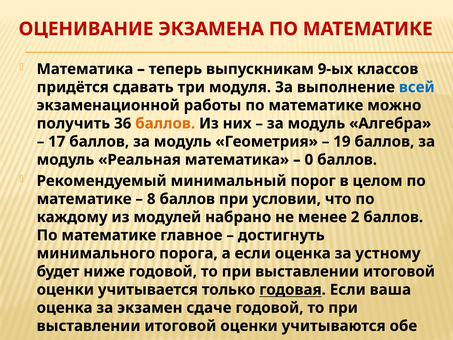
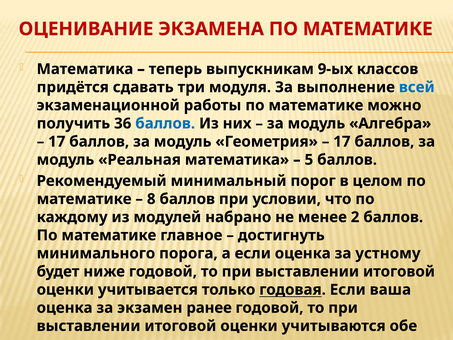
баллов at (165, 123) colour: orange -> blue
19 at (342, 141): 19 -> 17
0: 0 -> 5
сдаче: сдаче -> ранее
